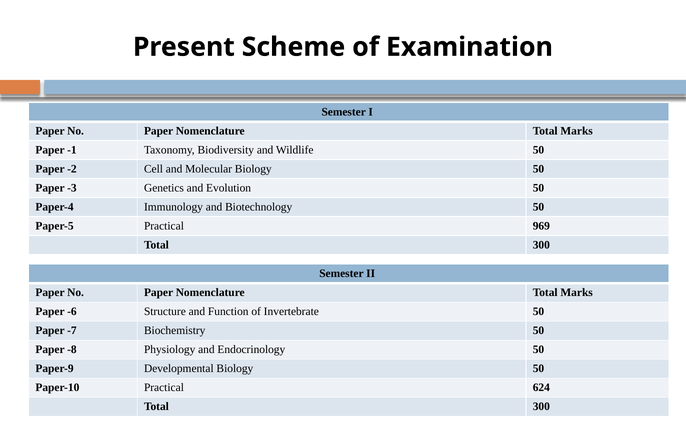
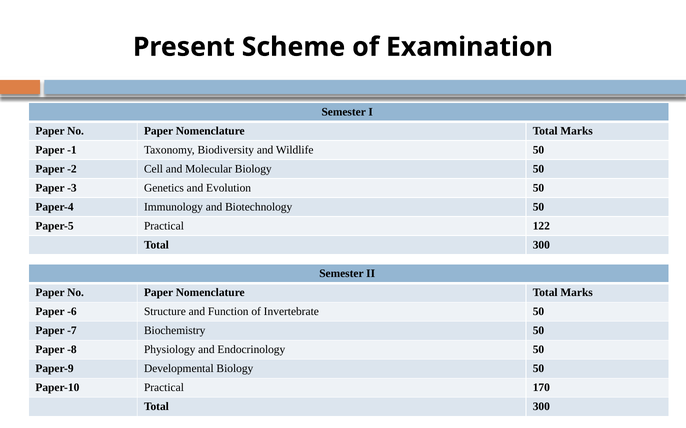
969: 969 -> 122
624: 624 -> 170
